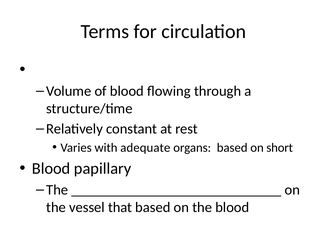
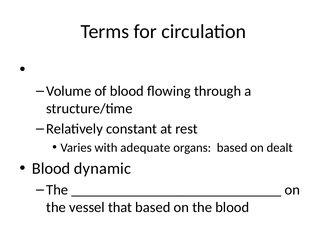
short: short -> dealt
papillary: papillary -> dynamic
